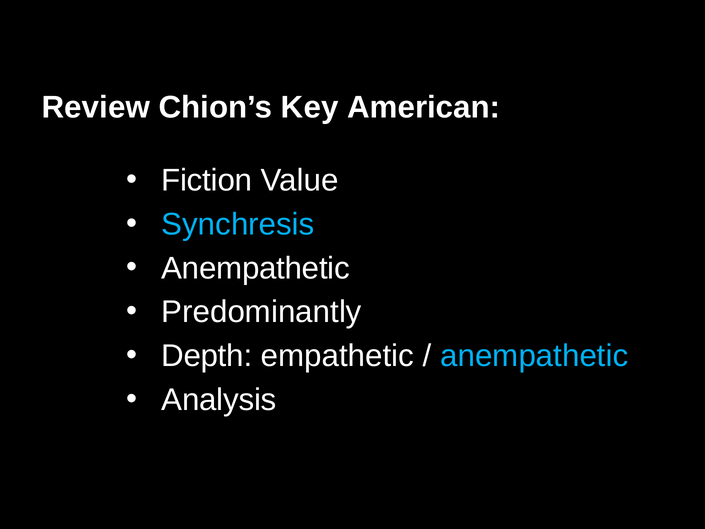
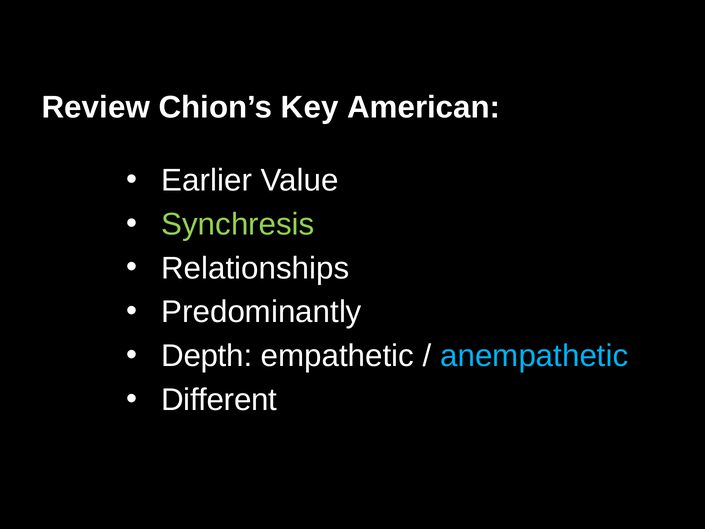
Fiction: Fiction -> Earlier
Synchresis colour: light blue -> light green
Anempathetic at (256, 268): Anempathetic -> Relationships
Analysis: Analysis -> Different
